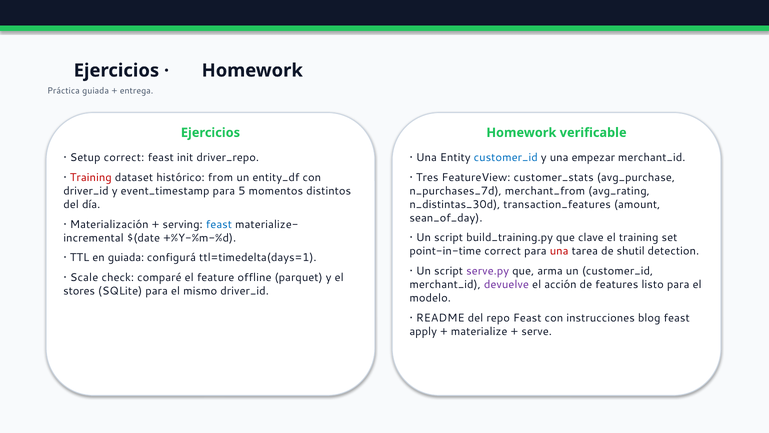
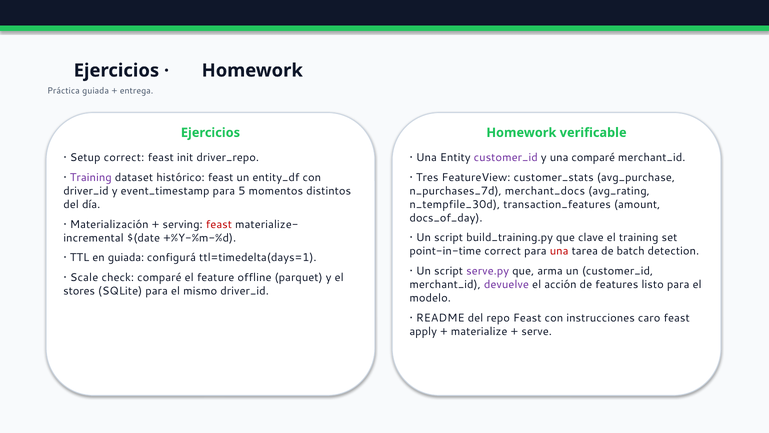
customer_id at (506, 157) colour: blue -> purple
una empezar: empezar -> comparé
Training at (91, 177) colour: red -> purple
histórico from: from -> feast
merchant_from: merchant_from -> merchant_docs
n_distintas_30d: n_distintas_30d -> n_tempfile_30d
sean_of_day: sean_of_day -> docs_of_day
feast at (219, 224) colour: blue -> red
shutil: shutil -> batch
blog: blog -> caro
